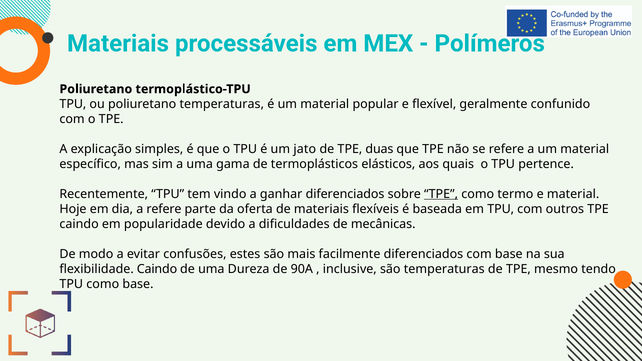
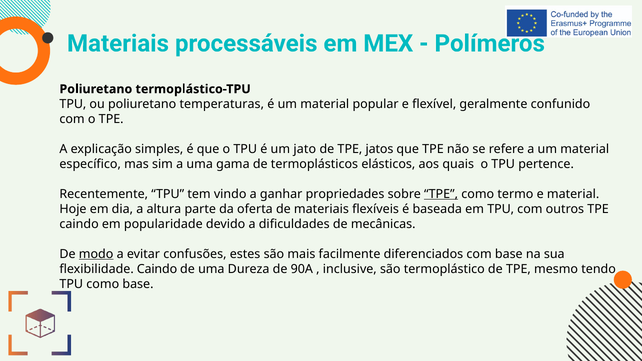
duas: duas -> jatos
ganhar diferenciados: diferenciados -> propriedades
a refere: refere -> altura
modo underline: none -> present
são temperaturas: temperaturas -> termoplástico
